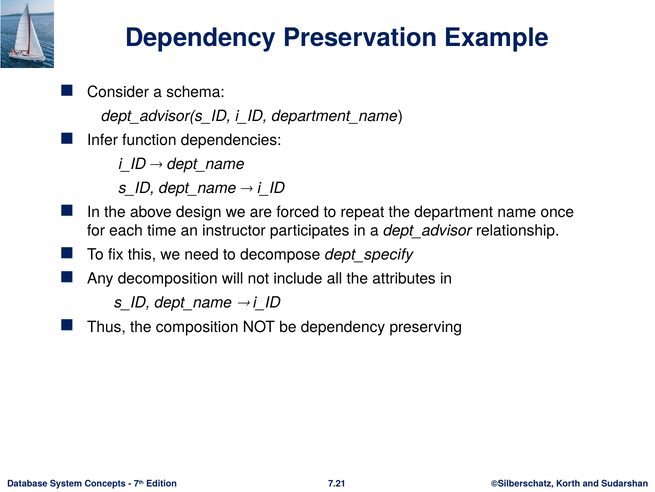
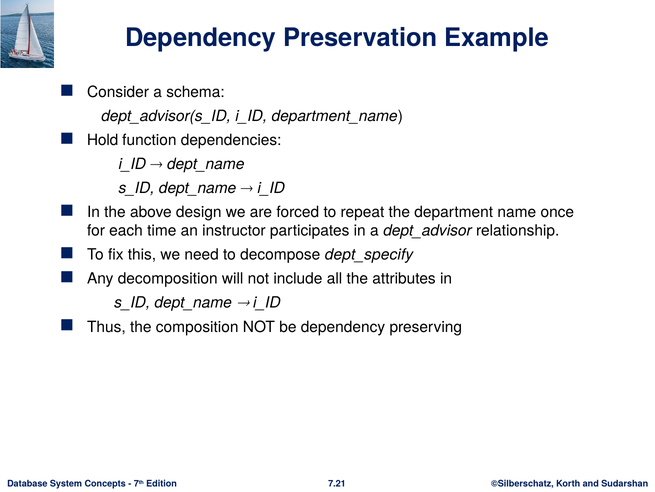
Infer: Infer -> Hold
